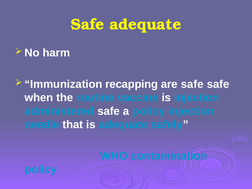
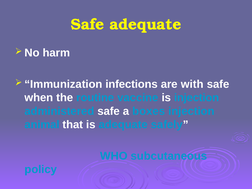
recapping: recapping -> infections
are safe: safe -> with
a policy: policy -> boxes
needle: needle -> animal
contamination: contamination -> subcutaneous
